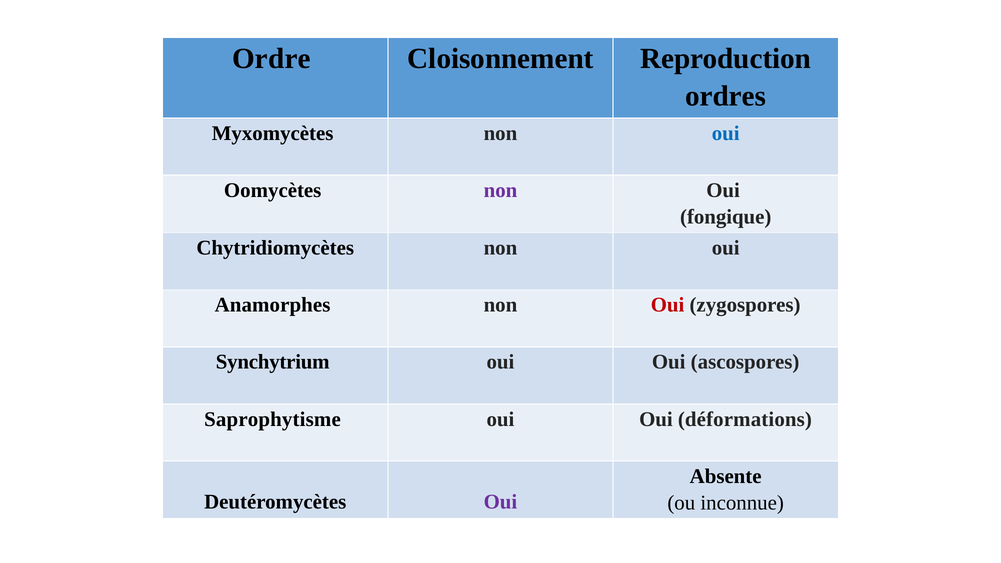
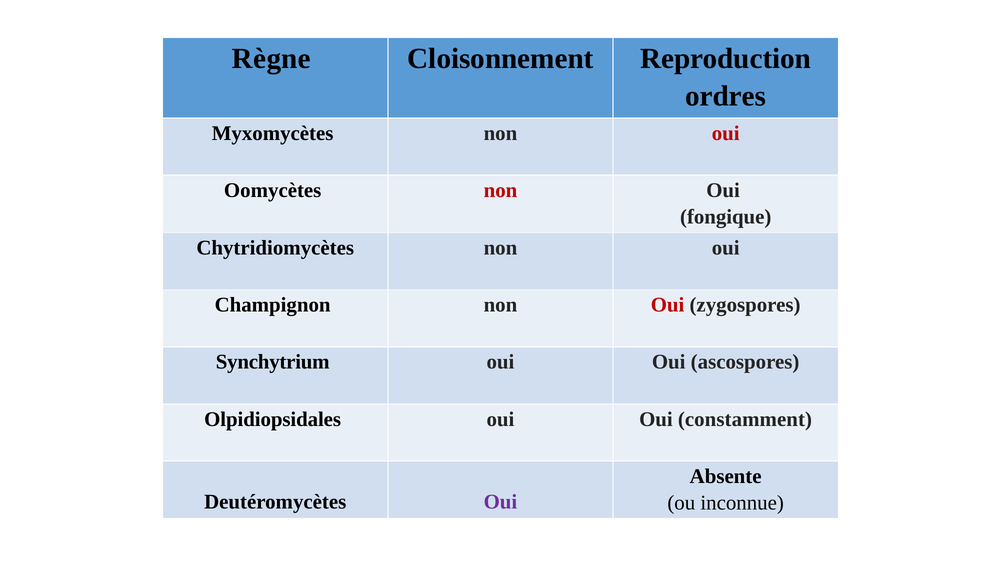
Ordre: Ordre -> Règne
oui at (726, 133) colour: blue -> red
non at (500, 190) colour: purple -> red
Anamorphes: Anamorphes -> Champignon
Saprophytisme: Saprophytisme -> Olpidiopsidales
déformations: déformations -> constamment
